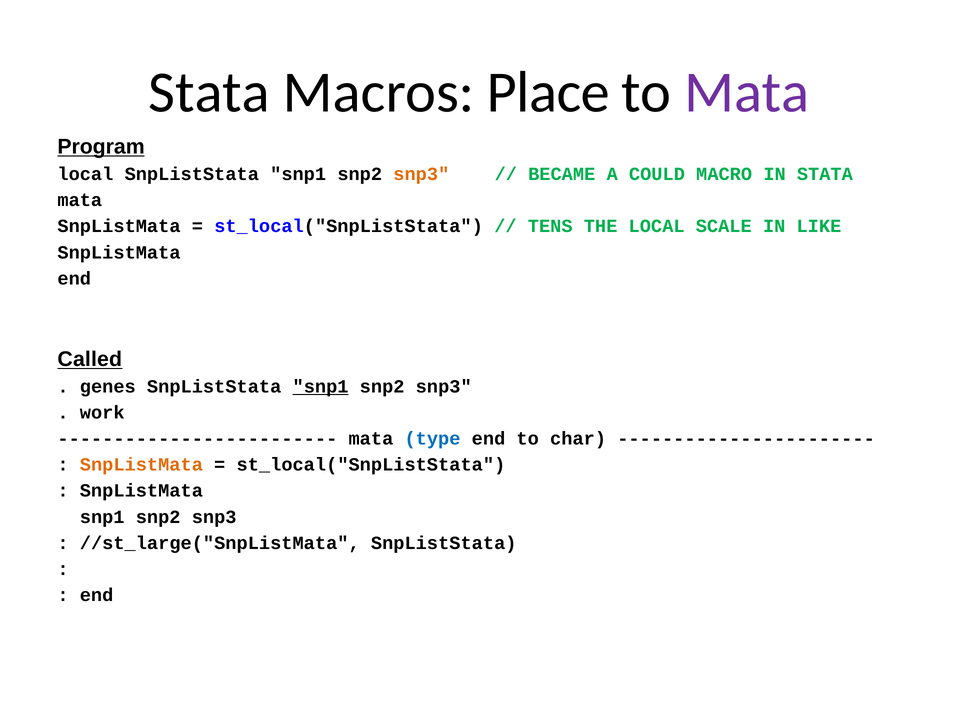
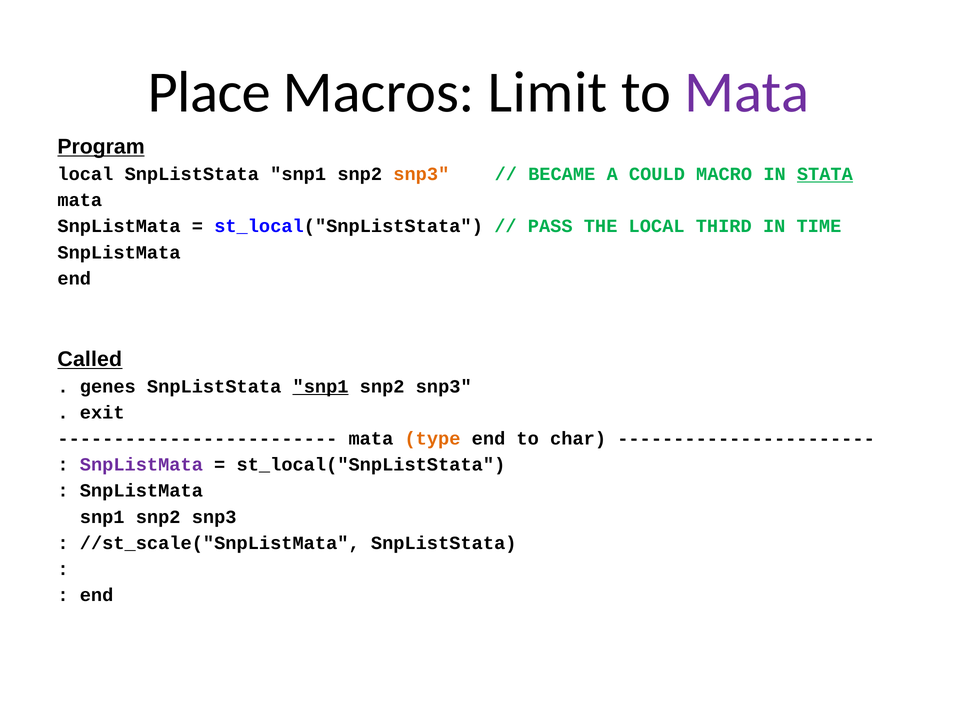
Stata at (209, 93): Stata -> Place
Place: Place -> Limit
STATA at (825, 174) underline: none -> present
TENS: TENS -> PASS
SCALE: SCALE -> THIRD
LIKE: LIKE -> TIME
work: work -> exit
type colour: blue -> orange
SnpListMata at (141, 465) colour: orange -> purple
//st_large("SnpListMata: //st_large("SnpListMata -> //st_scale("SnpListMata
